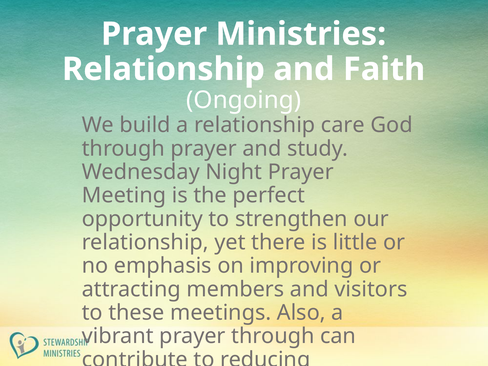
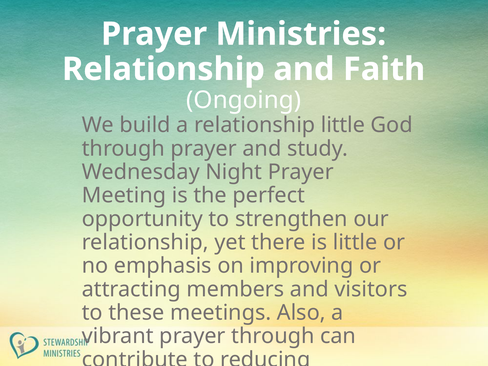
relationship care: care -> little
